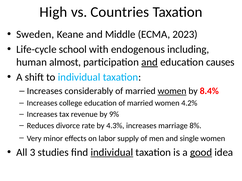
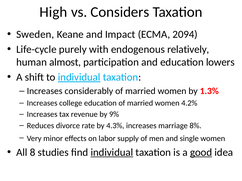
Countries: Countries -> Considers
Middle: Middle -> Impact
2023: 2023 -> 2094
school: school -> purely
including: including -> relatively
and at (150, 62) underline: present -> none
causes: causes -> lowers
individual at (79, 77) underline: none -> present
women at (172, 91) underline: present -> none
8.4%: 8.4% -> 1.3%
3: 3 -> 8
